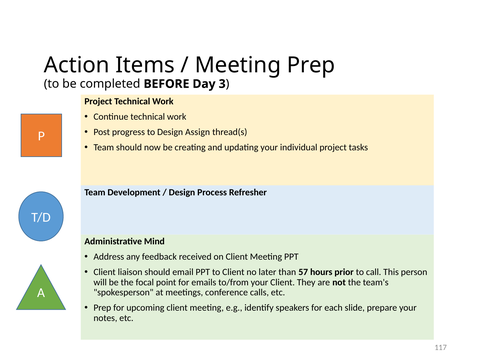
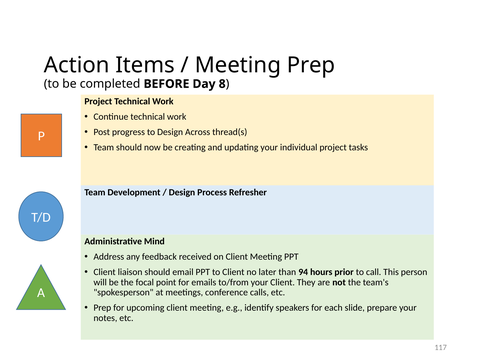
3: 3 -> 8
Assign: Assign -> Across
57: 57 -> 94
